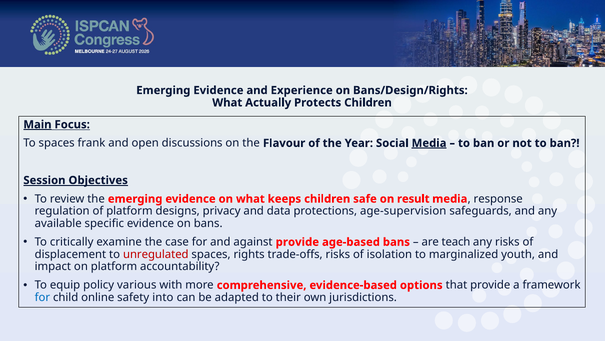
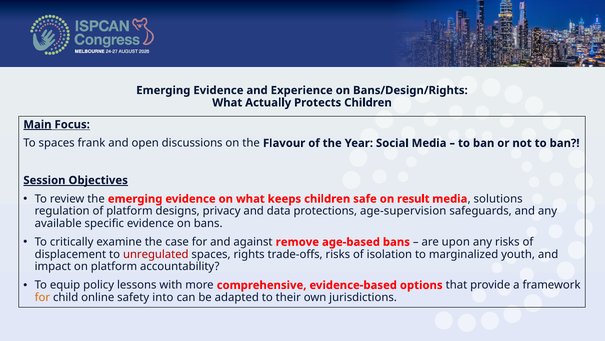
Media at (429, 143) underline: present -> none
response: response -> solutions
against provide: provide -> remove
teach: teach -> upon
various: various -> lessons
for at (42, 297) colour: blue -> orange
